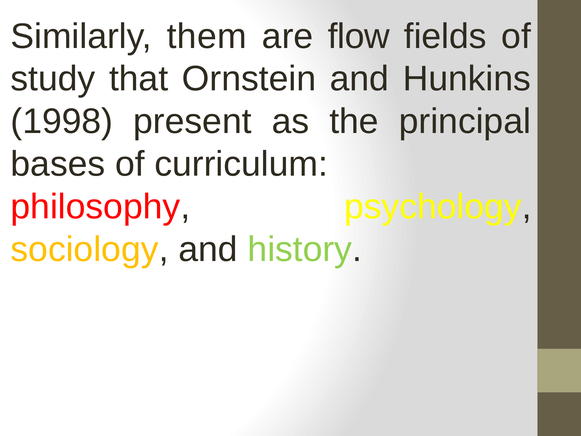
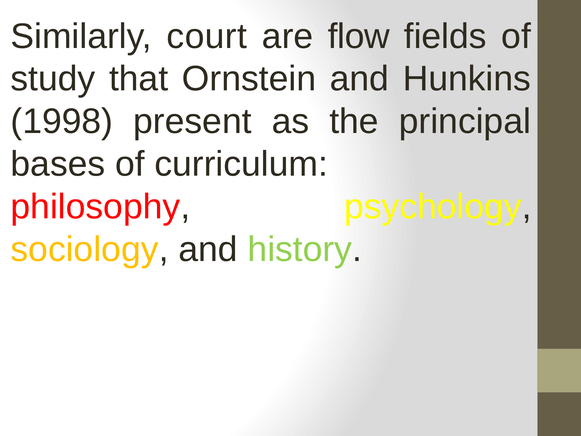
them: them -> court
